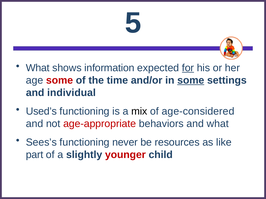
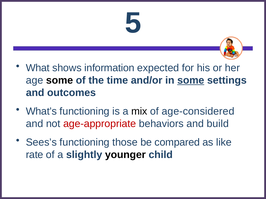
for underline: present -> none
some at (60, 81) colour: red -> black
individual: individual -> outcomes
Used’s: Used’s -> What’s
and what: what -> build
never: never -> those
resources: resources -> compared
part: part -> rate
younger colour: red -> black
